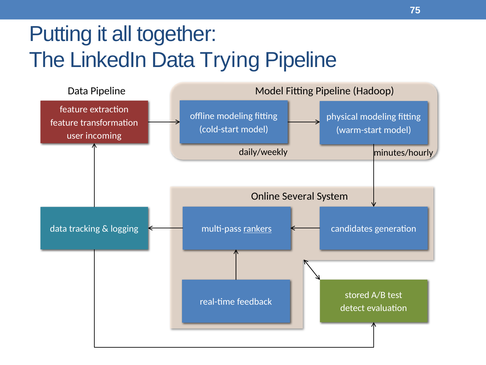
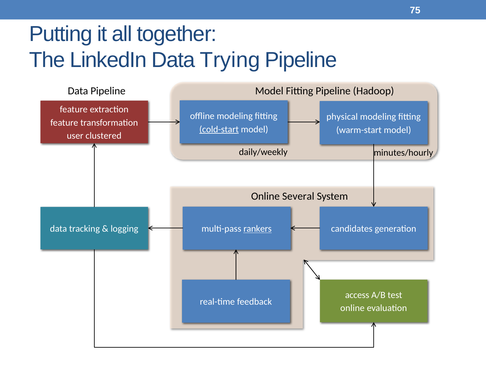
cold-start underline: none -> present
incoming: incoming -> clustered
stored: stored -> access
detect at (352, 308): detect -> online
